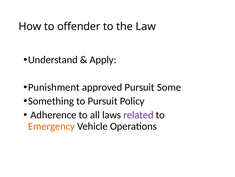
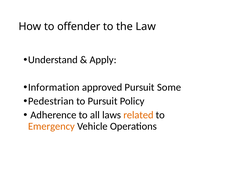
Punishment: Punishment -> Information
Something: Something -> Pedestrian
related colour: purple -> orange
